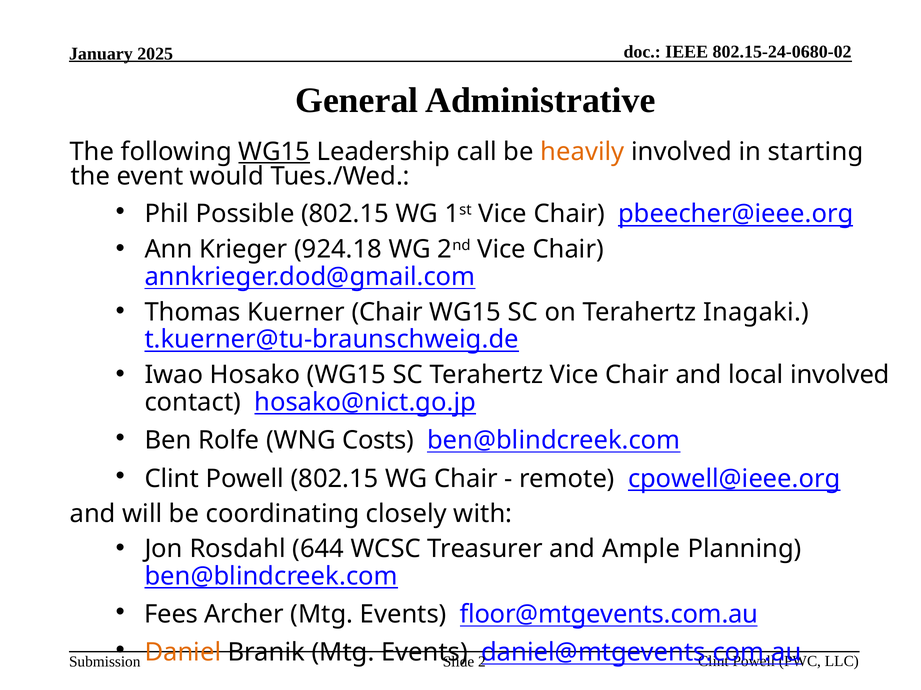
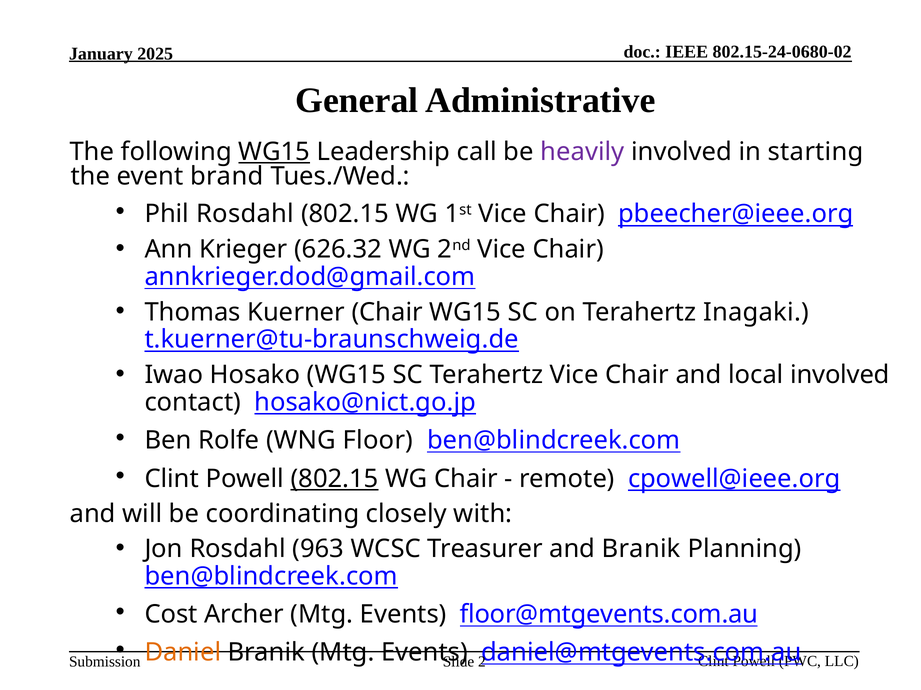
heavily colour: orange -> purple
would: would -> brand
Phil Possible: Possible -> Rosdahl
924.18: 924.18 -> 626.32
Costs: Costs -> Floor
802.15 at (335, 479) underline: none -> present
644: 644 -> 963
and Ample: Ample -> Branik
Fees: Fees -> Cost
